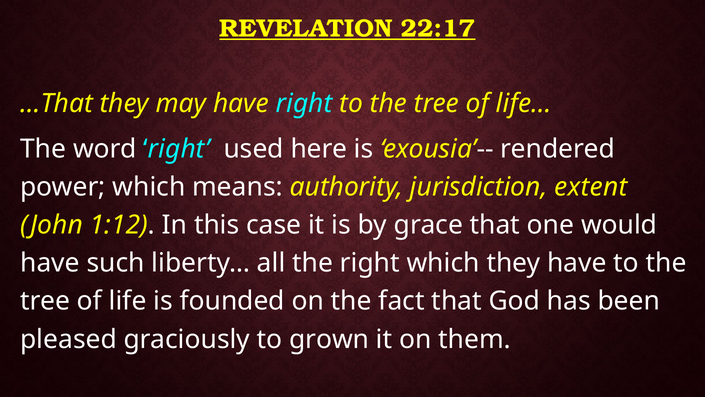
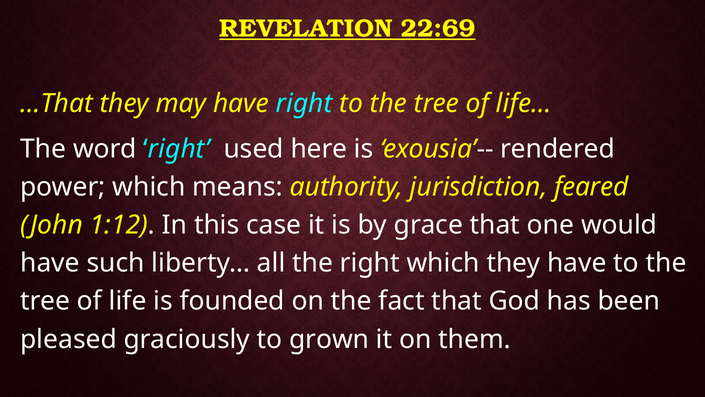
22:17: 22:17 -> 22:69
extent: extent -> feared
